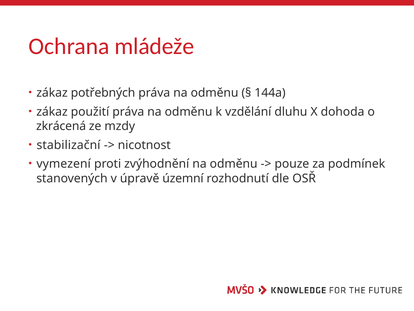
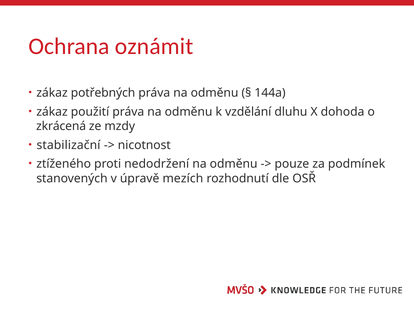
mládeže: mládeže -> oznámit
vymezení: vymezení -> ztíženého
zvýhodnění: zvýhodnění -> nedodržení
územní: územní -> mezích
